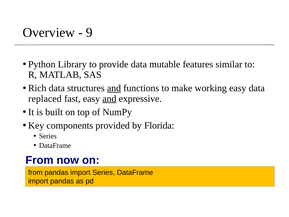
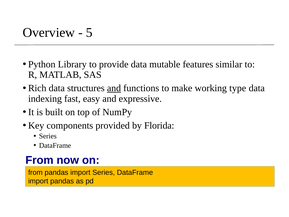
9: 9 -> 5
working easy: easy -> type
replaced: replaced -> indexing
and at (109, 99) underline: present -> none
